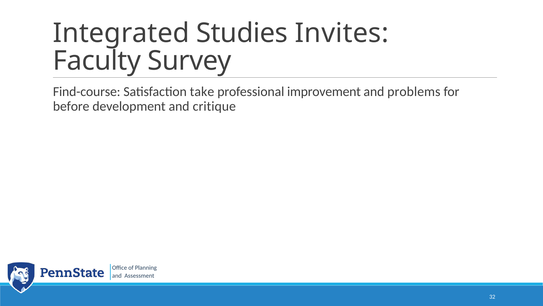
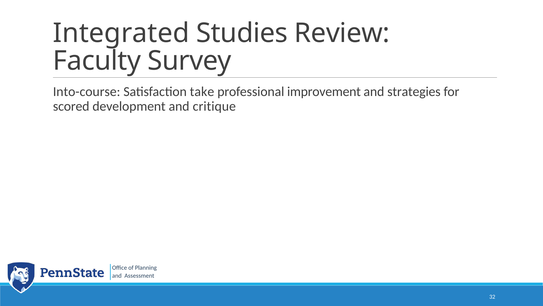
Invites: Invites -> Review
Find-course: Find-course -> Into-course
problems: problems -> strategies
before: before -> scored
